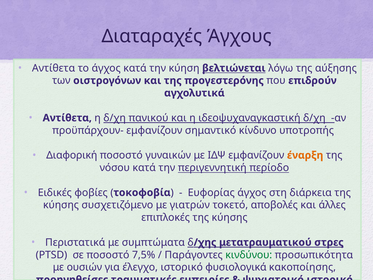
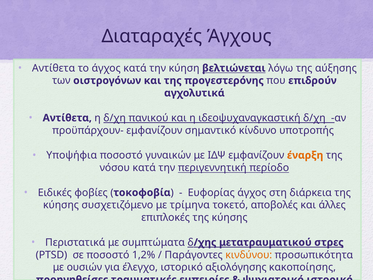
Διαφορική: Διαφορική -> Υποψήφια
γιατρών: γιατρών -> τρίμηνα
7,5%: 7,5% -> 1,2%
κινδύνου colour: green -> orange
φυσιολογικά: φυσιολογικά -> αξιολόγησης
